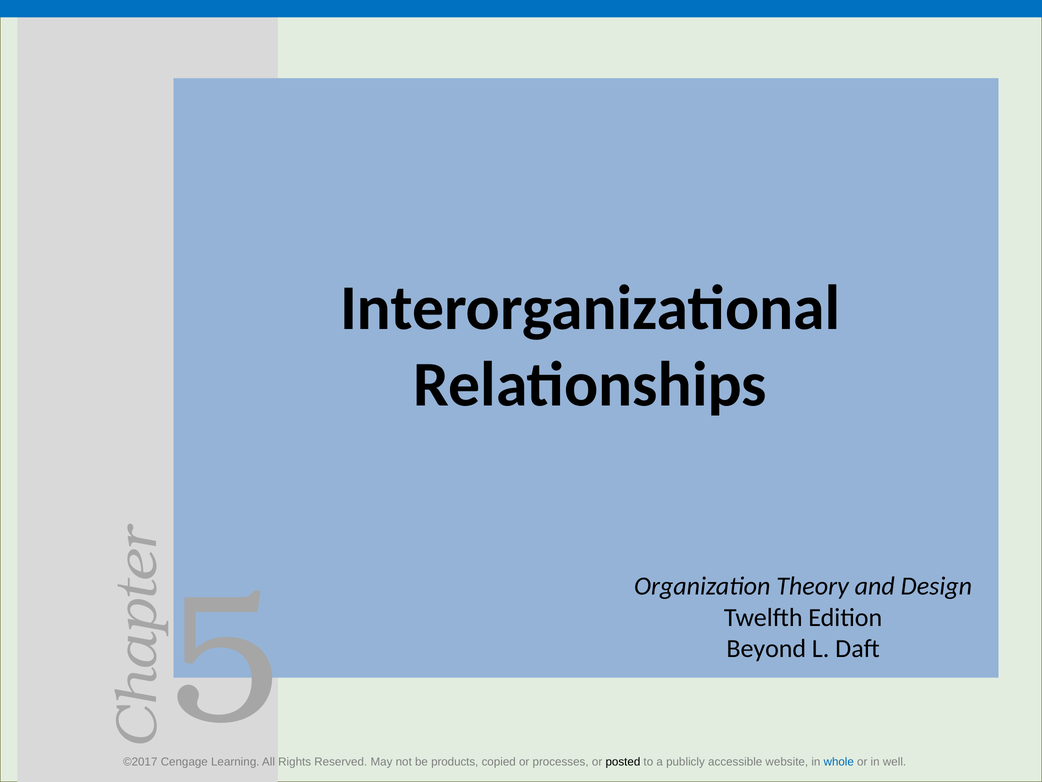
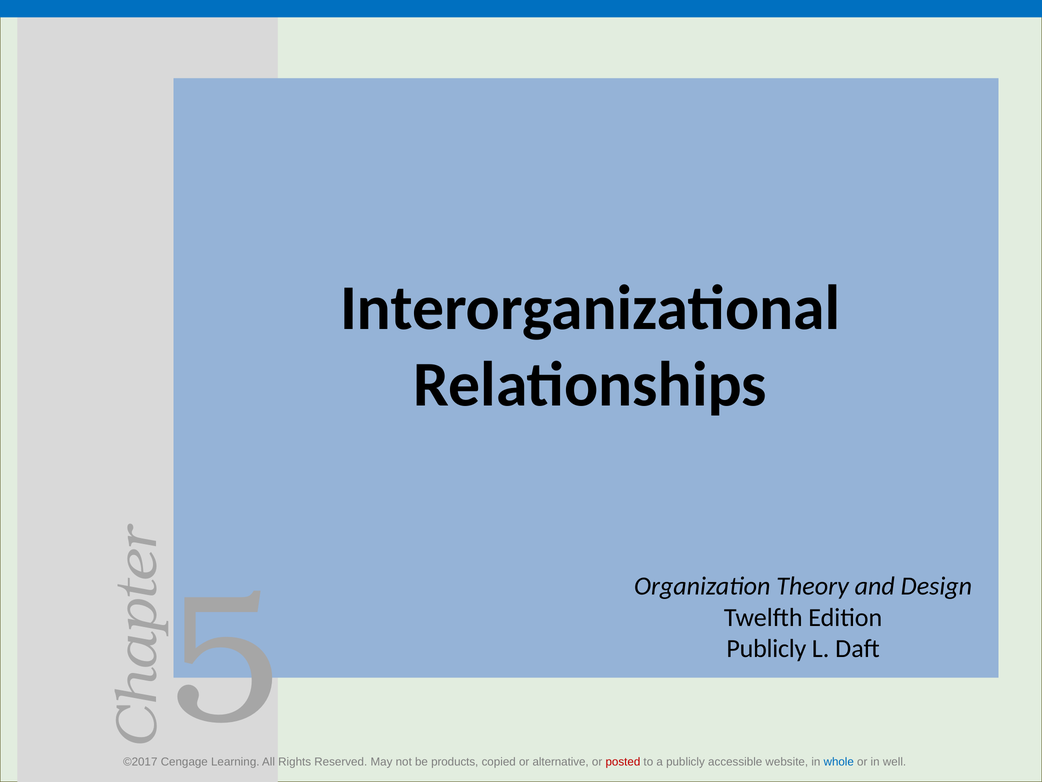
Beyond at (766, 648): Beyond -> Publicly
processes: processes -> alternative
posted colour: black -> red
